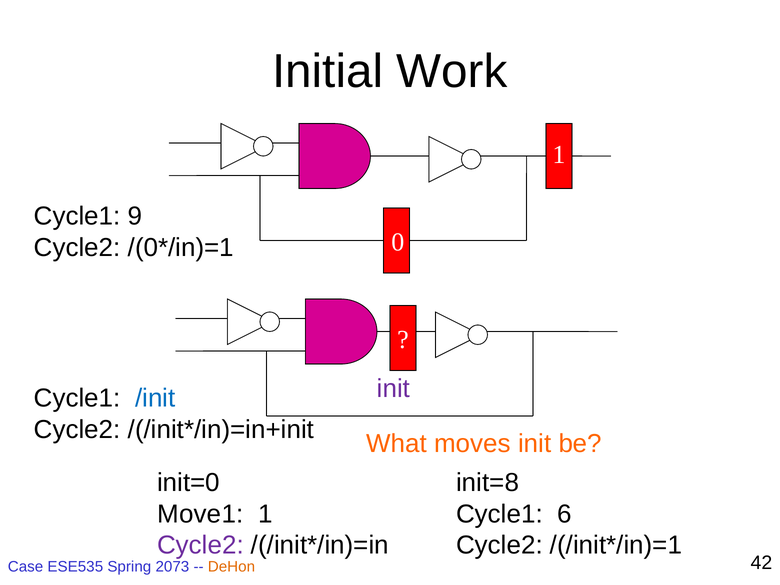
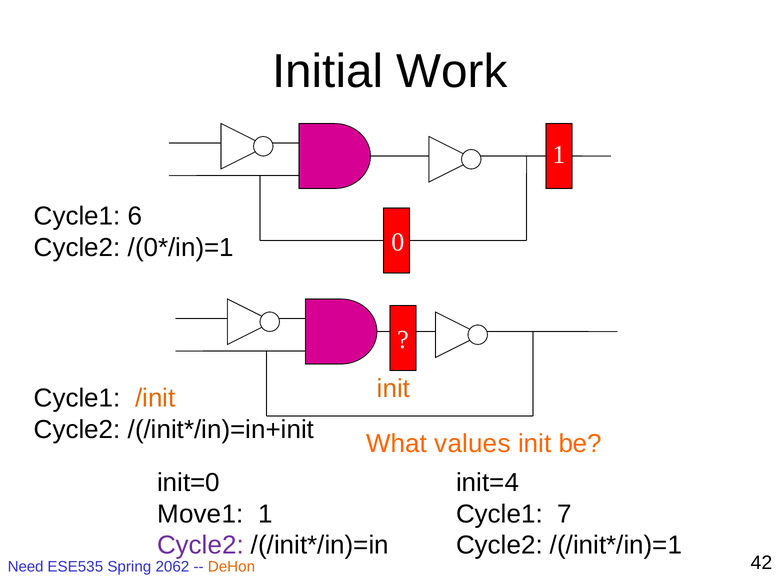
9: 9 -> 6
init at (394, 389) colour: purple -> orange
/init colour: blue -> orange
moves: moves -> values
init=8: init=8 -> init=4
6: 6 -> 7
Case: Case -> Need
2073: 2073 -> 2062
